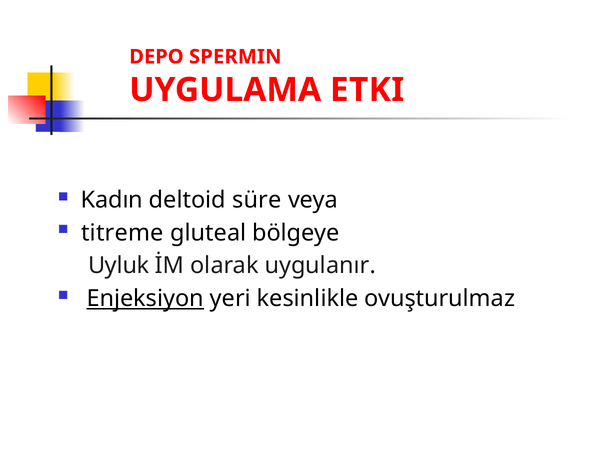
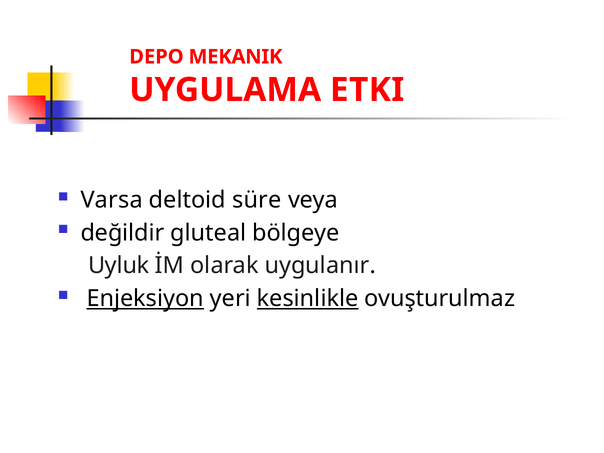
SPERMIN: SPERMIN -> MEKANIK
Kadın: Kadın -> Varsa
titreme: titreme -> değildir
kesinlikle underline: none -> present
